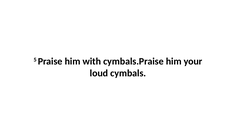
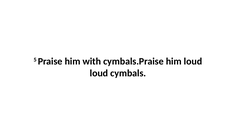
him your: your -> loud
